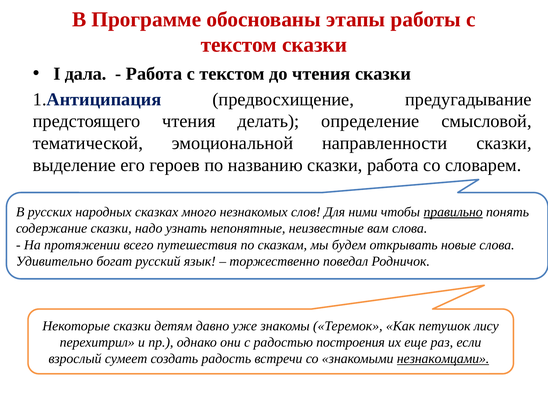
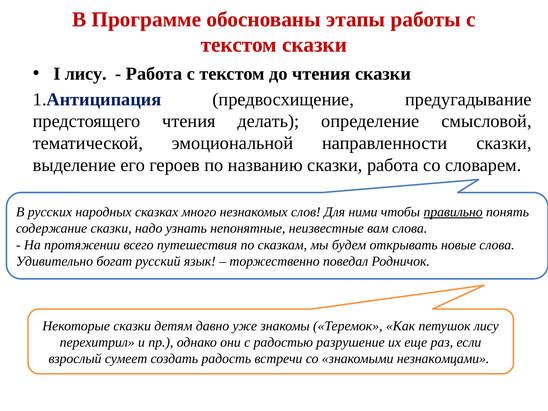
I дала: дала -> лису
построения: построения -> разрушение
незнакомцами underline: present -> none
